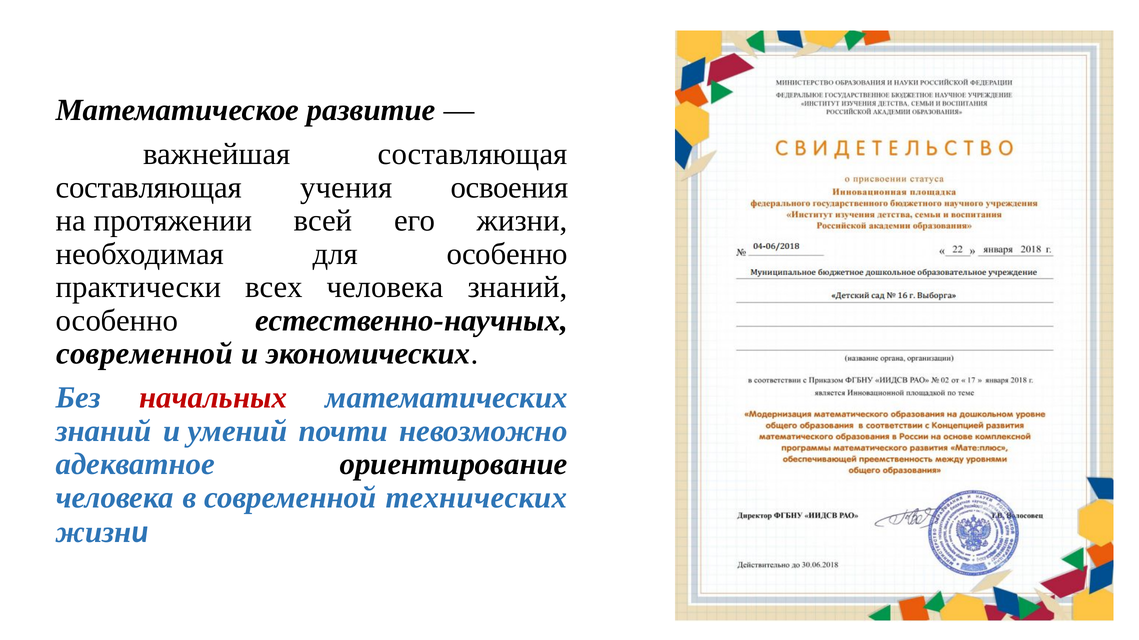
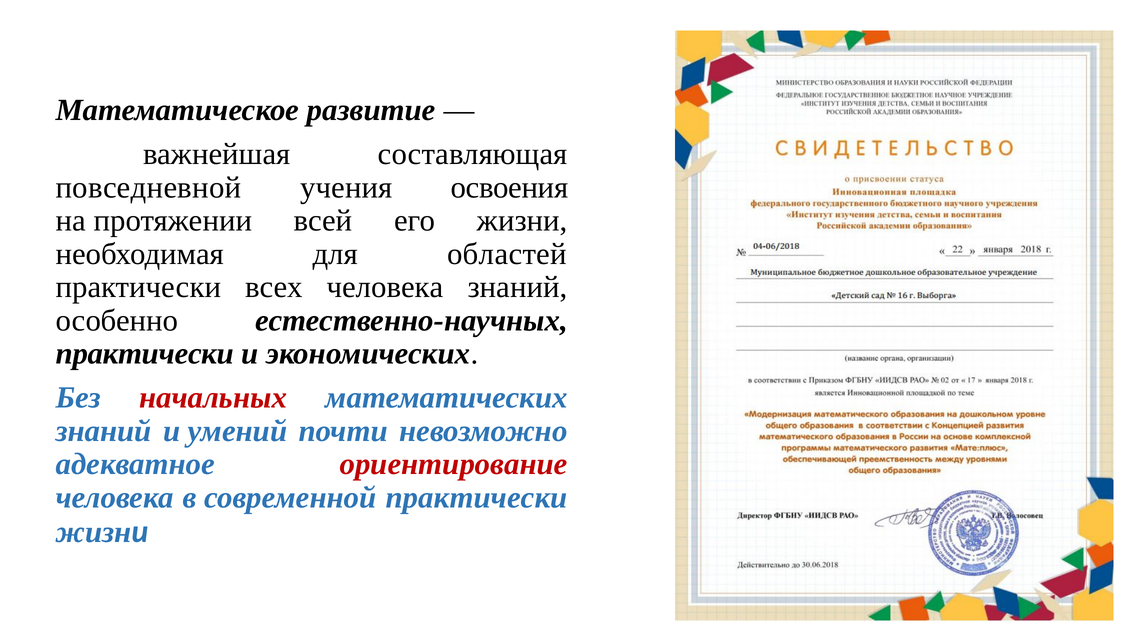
составляющая at (149, 188): составляющая -> повседневной
для особенно: особенно -> областей
современной at (145, 354): современной -> практически
ориентирование colour: black -> red
современной технических: технических -> практически
